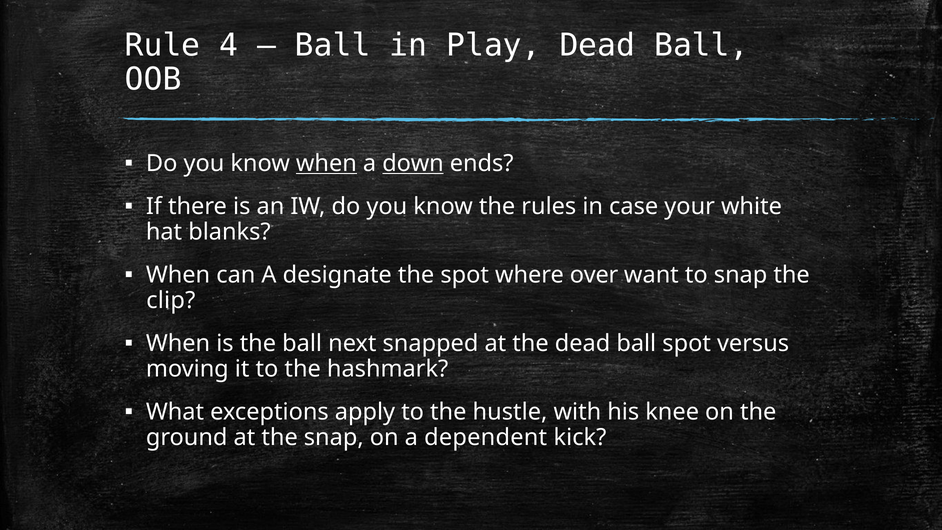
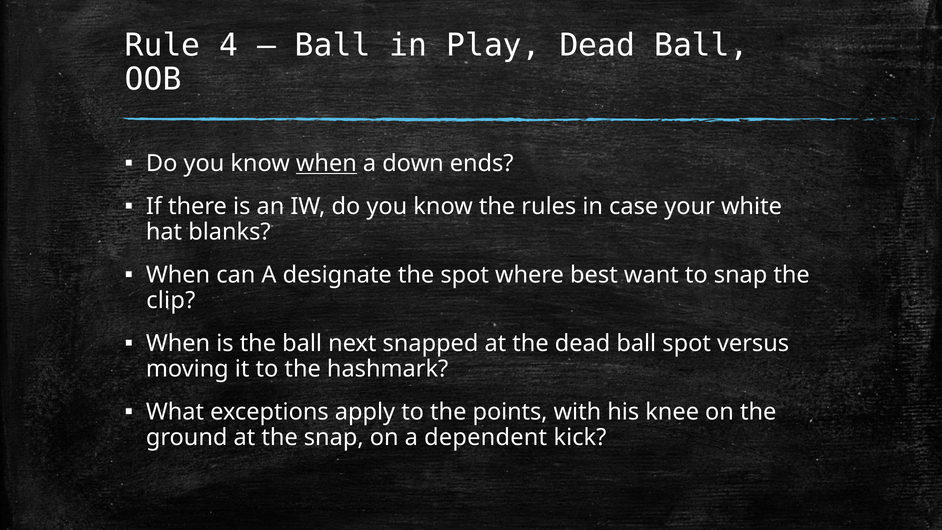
down underline: present -> none
over: over -> best
hustle: hustle -> points
